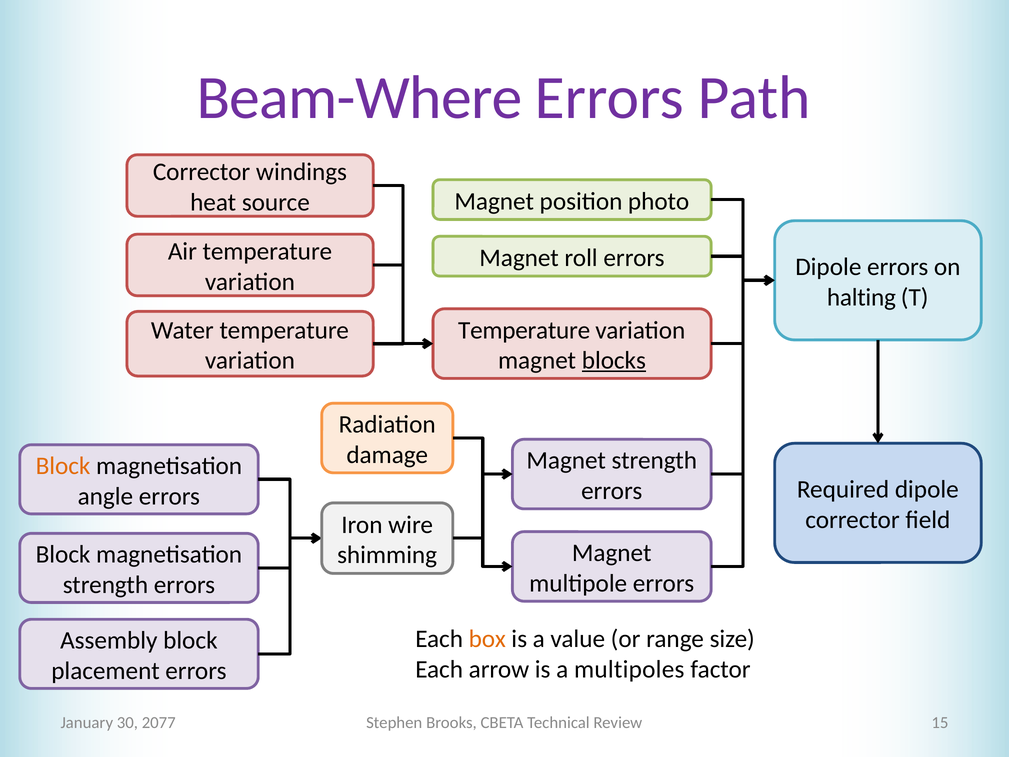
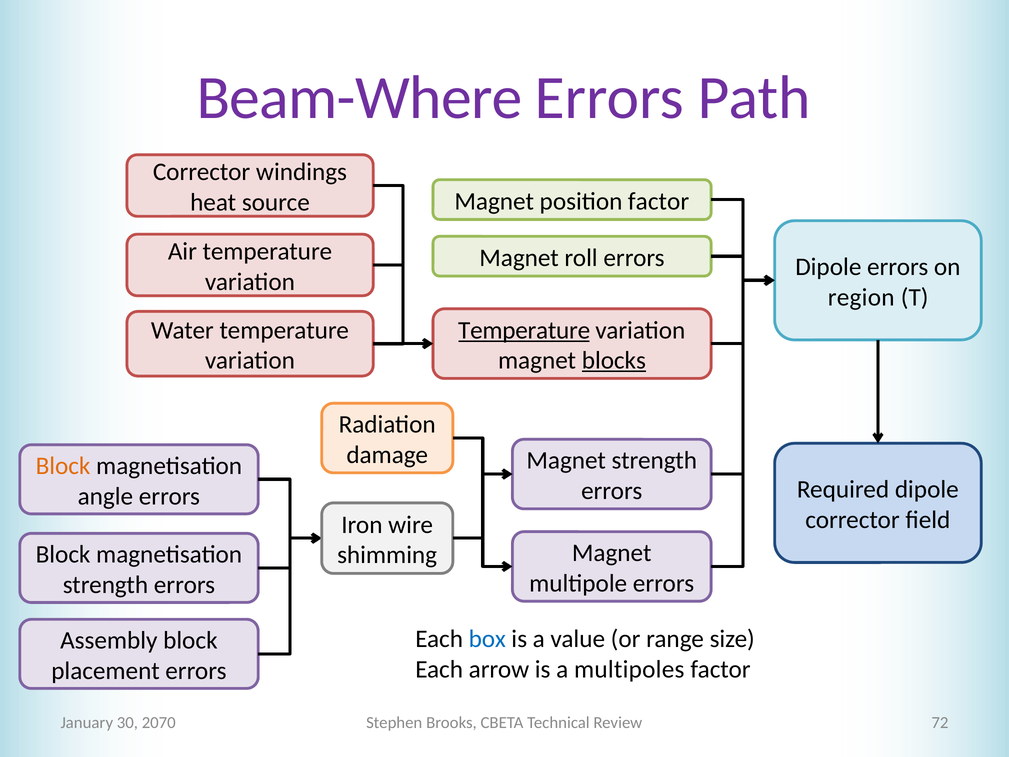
position photo: photo -> factor
halting: halting -> region
Temperature at (524, 330) underline: none -> present
box colour: orange -> blue
2077: 2077 -> 2070
15: 15 -> 72
